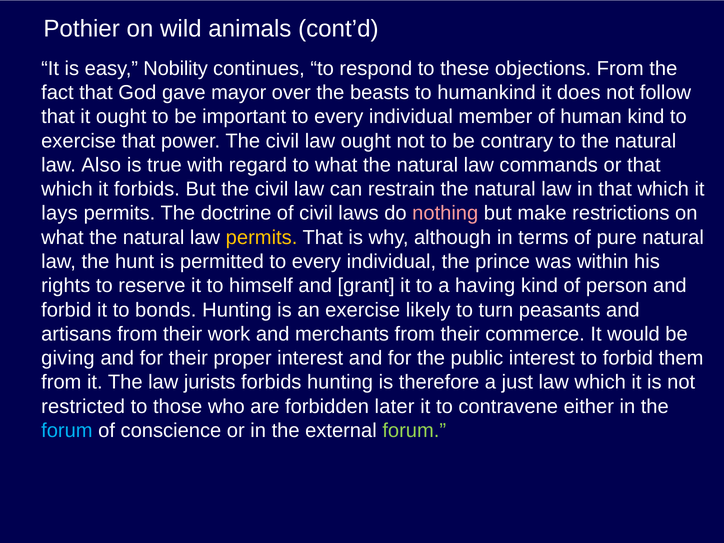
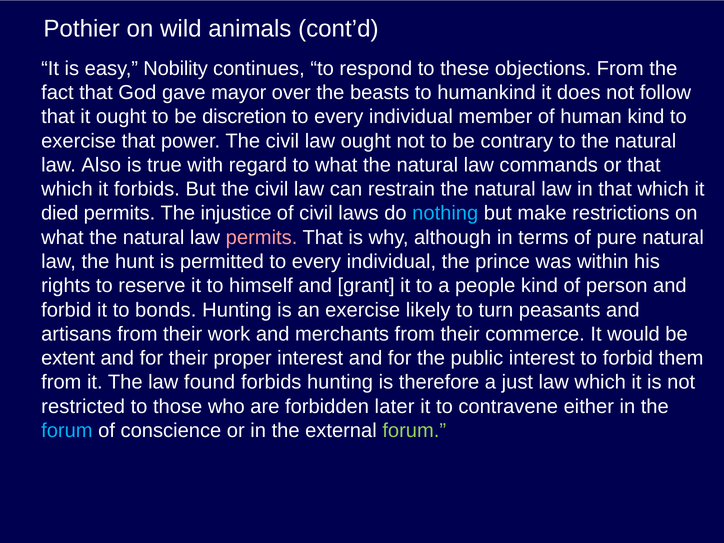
important: important -> discretion
lays: lays -> died
doctrine: doctrine -> injustice
nothing colour: pink -> light blue
permits at (262, 237) colour: yellow -> pink
having: having -> people
giving: giving -> extent
jurists: jurists -> found
